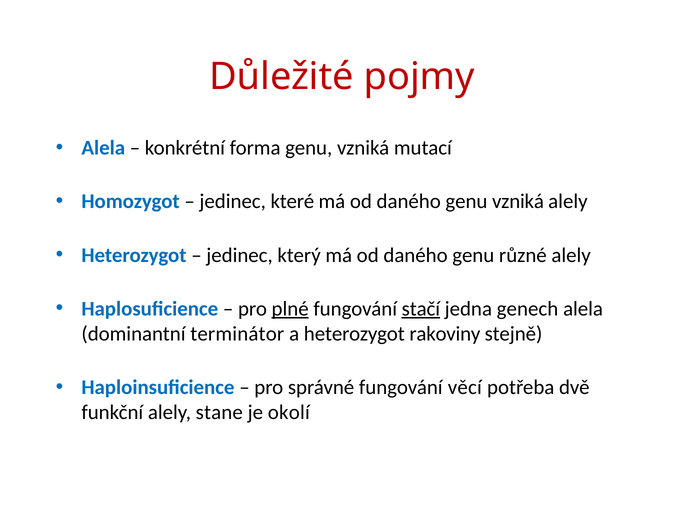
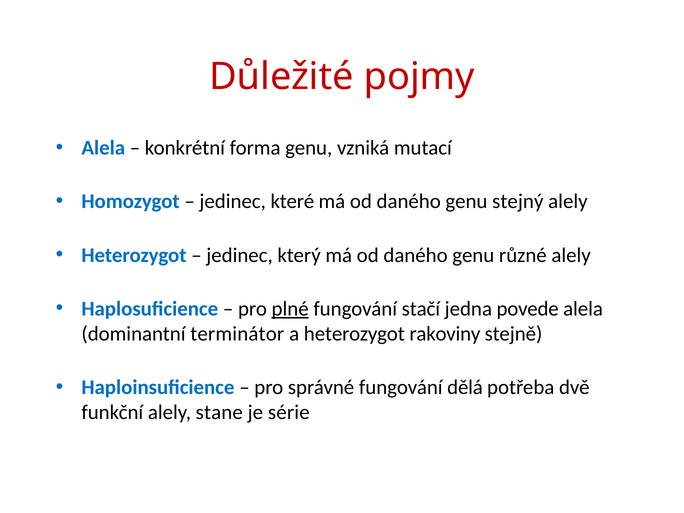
daného genu vzniká: vzniká -> stejný
stačí underline: present -> none
genech: genech -> povede
věcí: věcí -> dělá
okolí: okolí -> série
